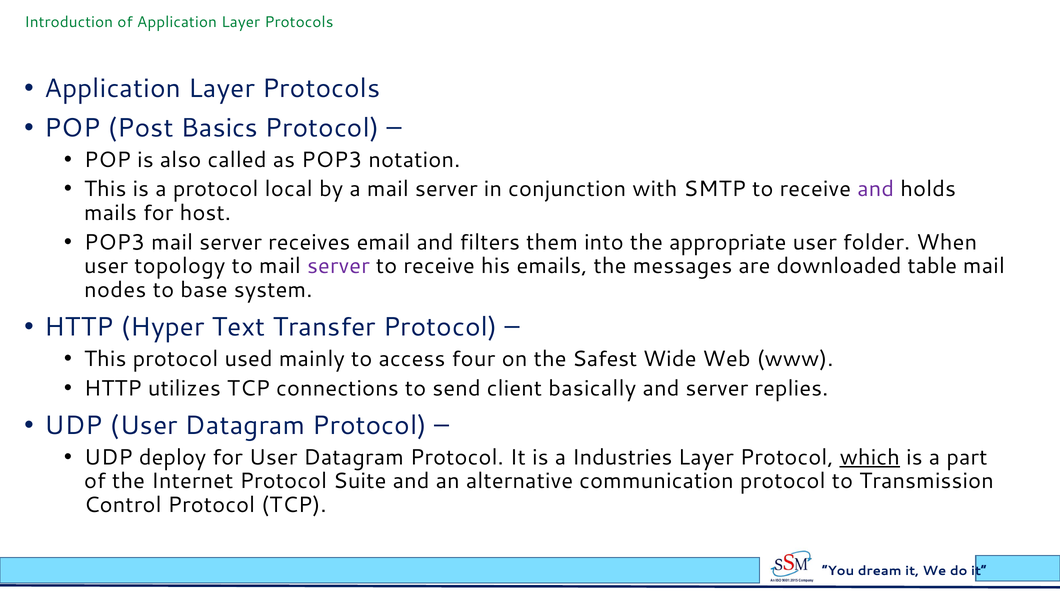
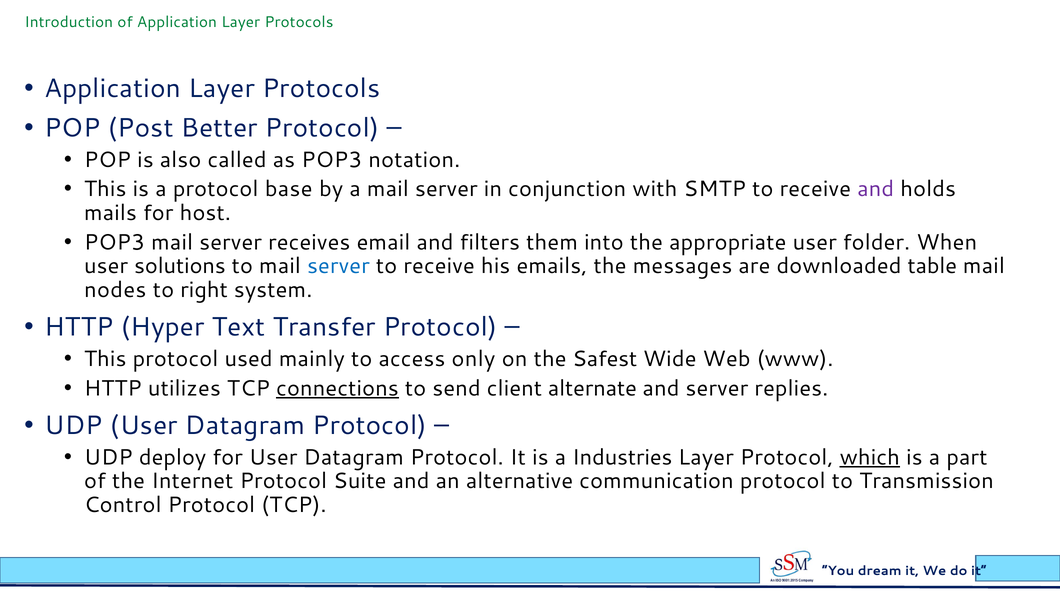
Basics: Basics -> Better
local: local -> base
topology: topology -> solutions
server at (338, 266) colour: purple -> blue
base: base -> right
four: four -> only
connections underline: none -> present
basically: basically -> alternate
